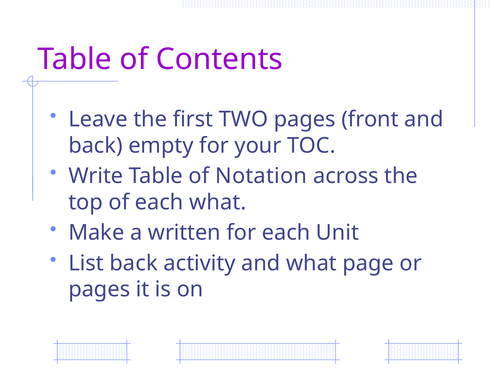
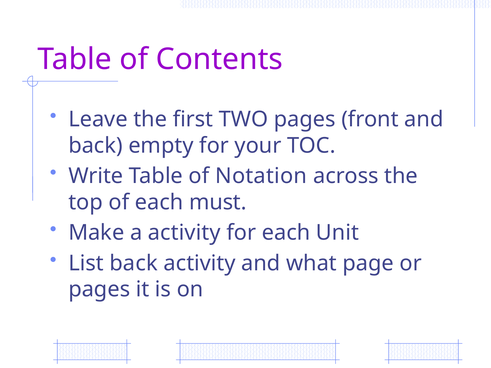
each what: what -> must
a written: written -> activity
